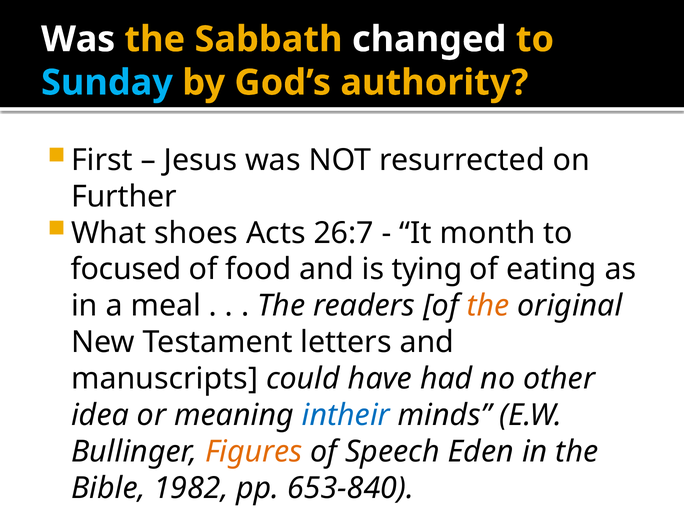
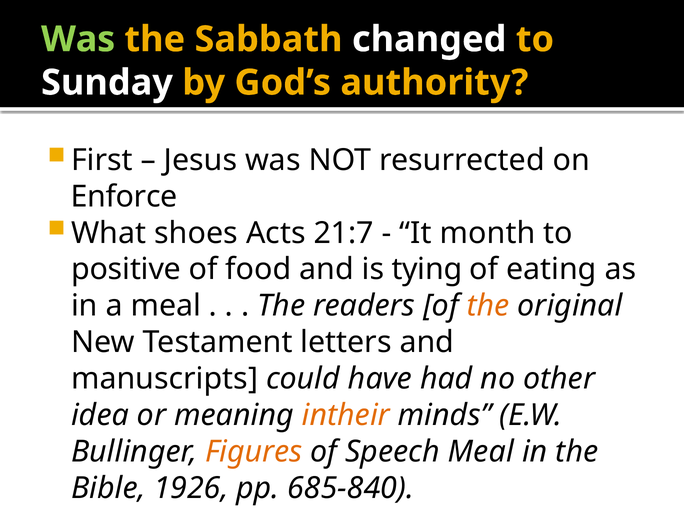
Was at (78, 39) colour: white -> light green
Sunday colour: light blue -> white
Further: Further -> Enforce
26:7: 26:7 -> 21:7
focused: focused -> positive
intheir colour: blue -> orange
Speech Eden: Eden -> Meal
1982: 1982 -> 1926
653-840: 653-840 -> 685-840
